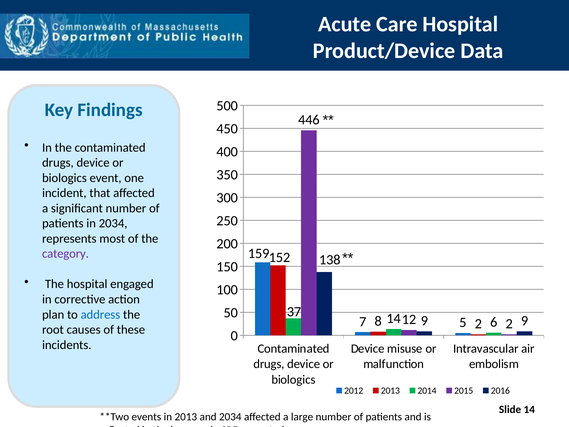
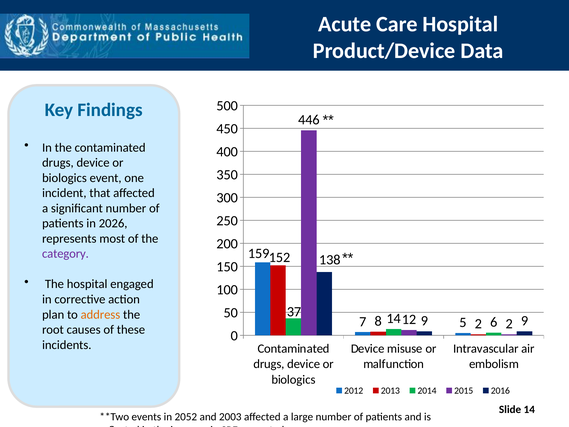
in 2034: 2034 -> 2026
address colour: blue -> orange
in 2013: 2013 -> 2052
and 2034: 2034 -> 2003
